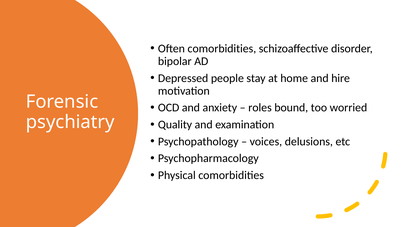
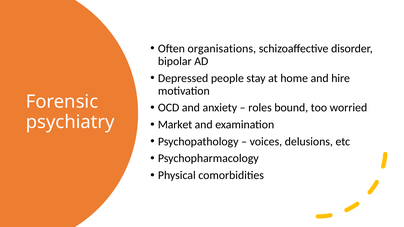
Often comorbidities: comorbidities -> organisations
Quality: Quality -> Market
